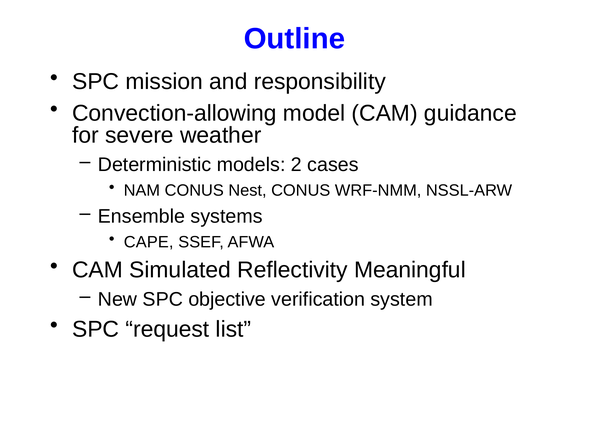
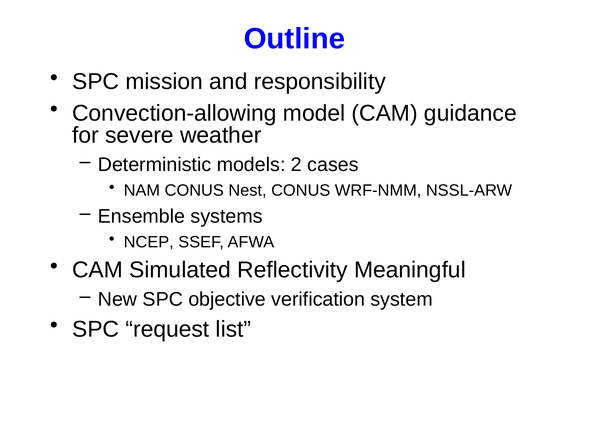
CAPE: CAPE -> NCEP
